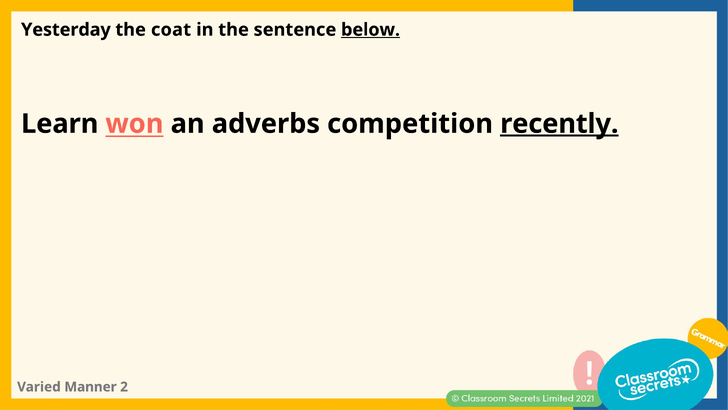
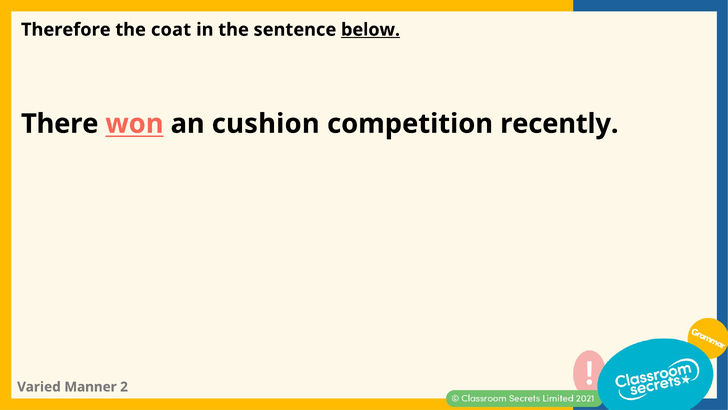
Yesterday: Yesterday -> Therefore
Learn: Learn -> There
adverbs: adverbs -> cushion
recently underline: present -> none
